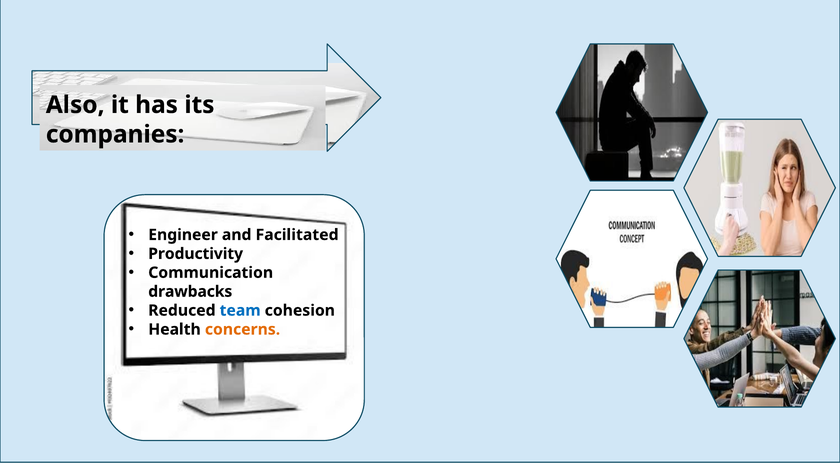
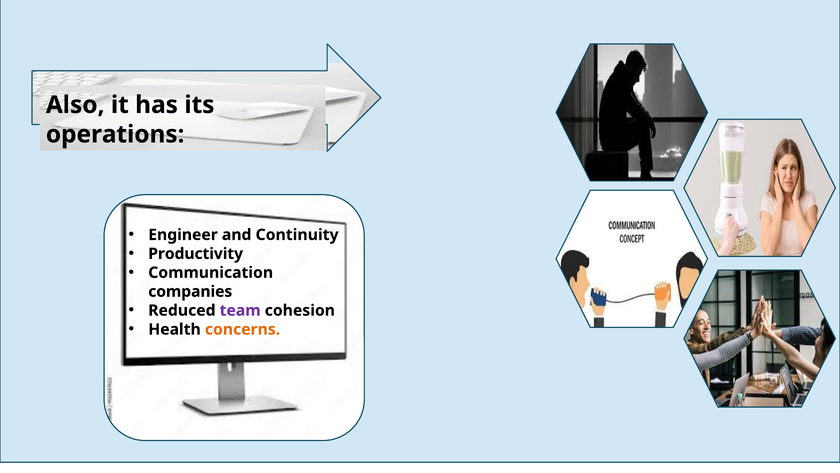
companies: companies -> operations
Facilitated: Facilitated -> Continuity
drawbacks: drawbacks -> companies
team colour: blue -> purple
